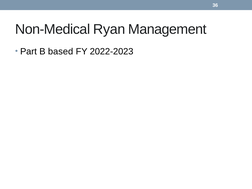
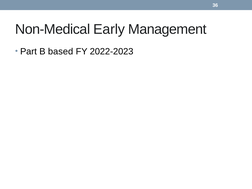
Ryan: Ryan -> Early
